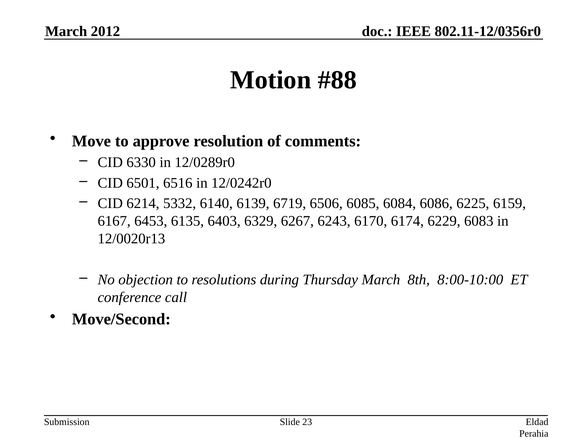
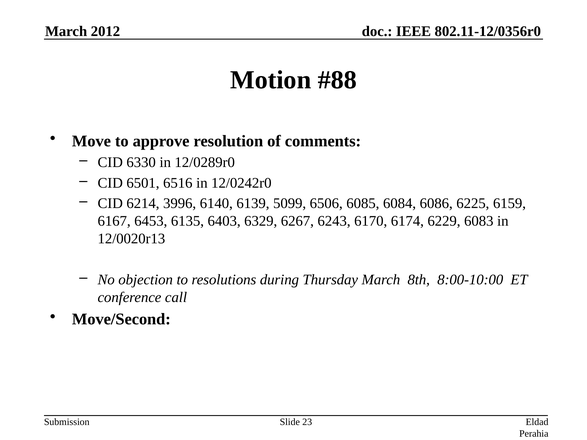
5332: 5332 -> 3996
6719: 6719 -> 5099
